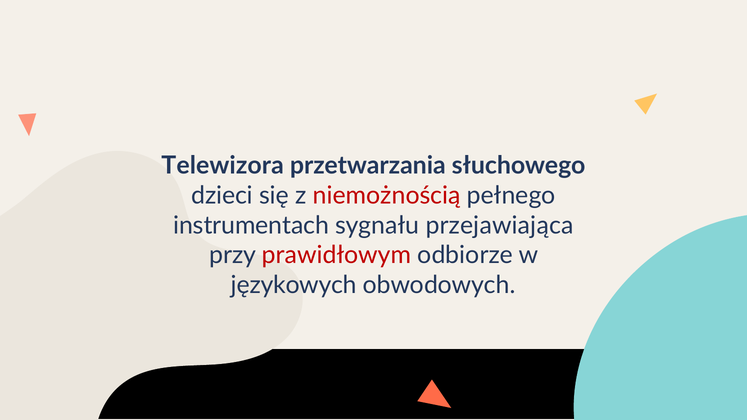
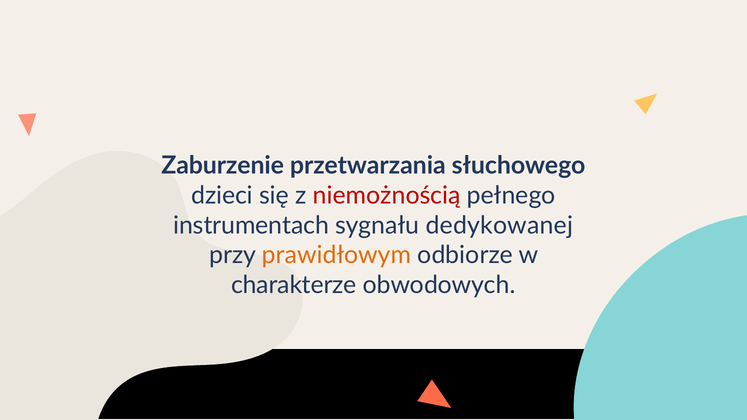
Telewizora: Telewizora -> Zaburzenie
przejawiająca: przejawiająca -> dedykowanej
prawidłowym colour: red -> orange
językowych: językowych -> charakterze
